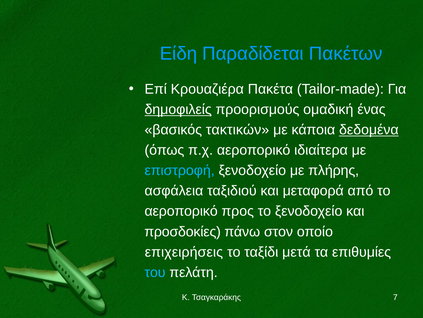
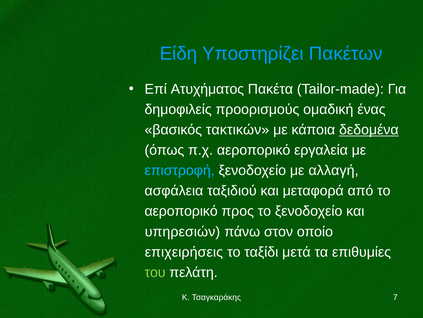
Παραδίδεται: Παραδίδεται -> Υποστηρίζει
Κρουαζιέρα: Κρουαζιέρα -> Ατυχήματος
δημοφιλείς underline: present -> none
ιδιαίτερα: ιδιαίτερα -> εργαλεία
πλήρης: πλήρης -> αλλαγή
προσδοκίες: προσδοκίες -> υπηρεσιών
του colour: light blue -> light green
